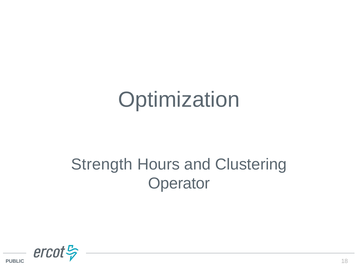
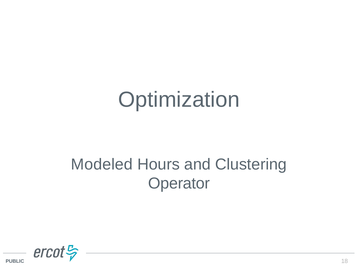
Strength: Strength -> Modeled
